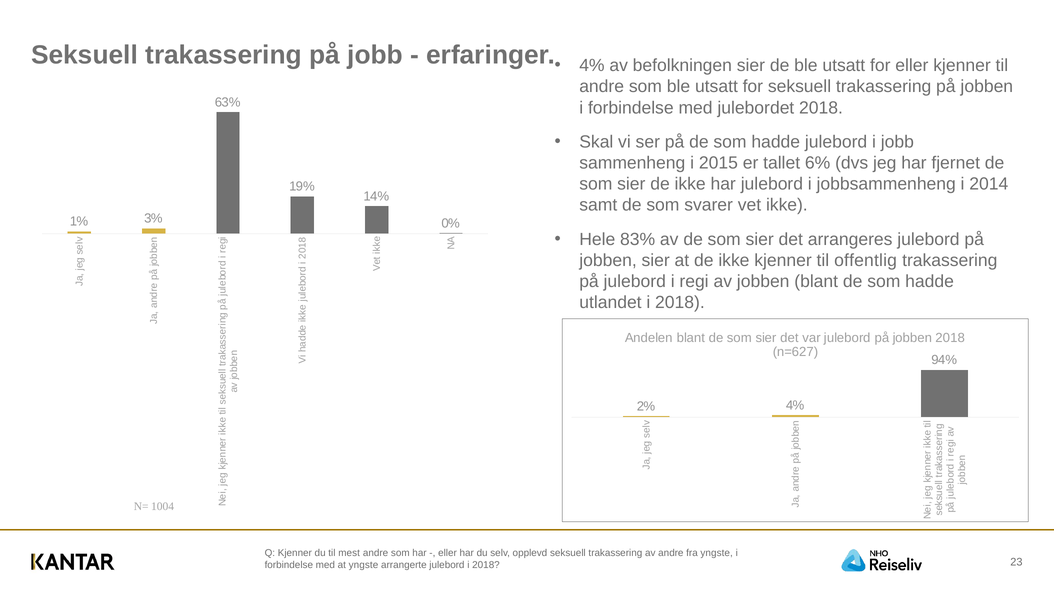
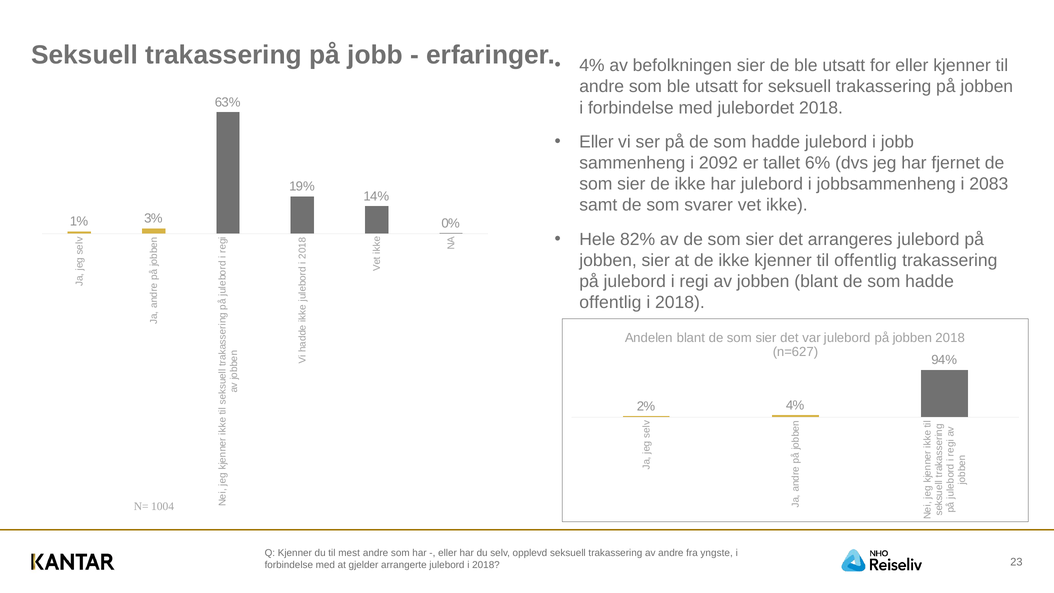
Skal at (596, 142): Skal -> Eller
2015: 2015 -> 2092
2014: 2014 -> 2083
83%: 83% -> 82%
utlandet at (610, 303): utlandet -> offentlig
at yngste: yngste -> gjelder
